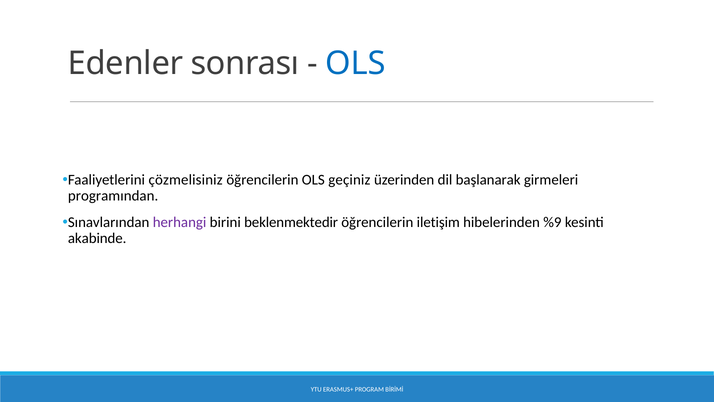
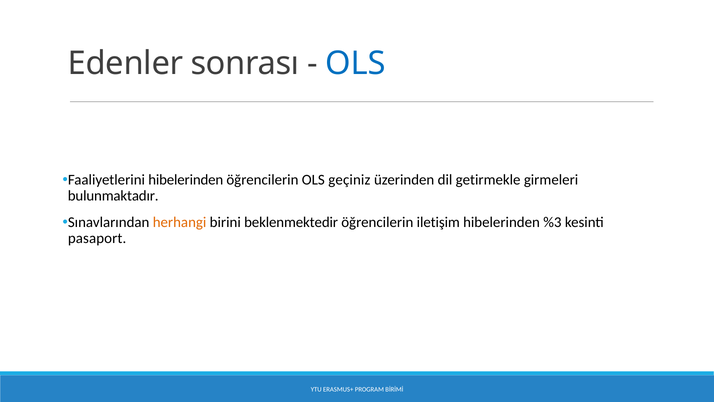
Faaliyetlerini çözmelisiniz: çözmelisiniz -> hibelerinden
başlanarak: başlanarak -> getirmekle
programından: programından -> bulunmaktadır
herhangi colour: purple -> orange
%9: %9 -> %3
akabinde: akabinde -> pasaport
